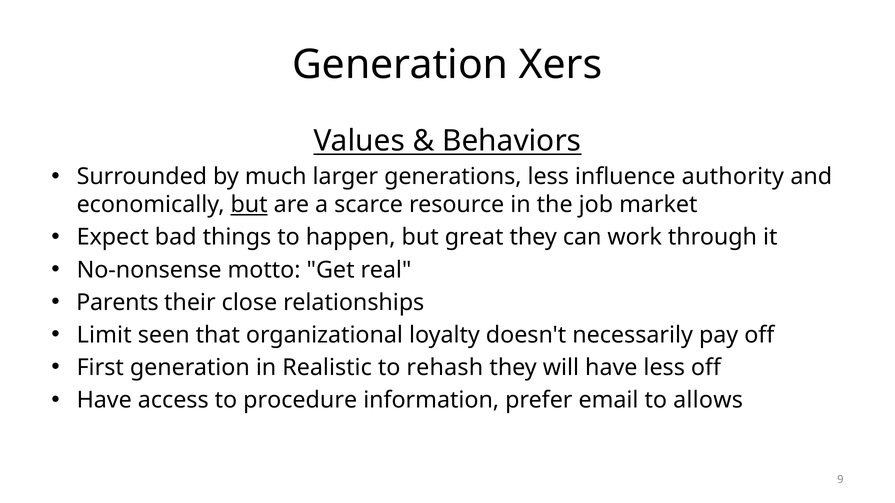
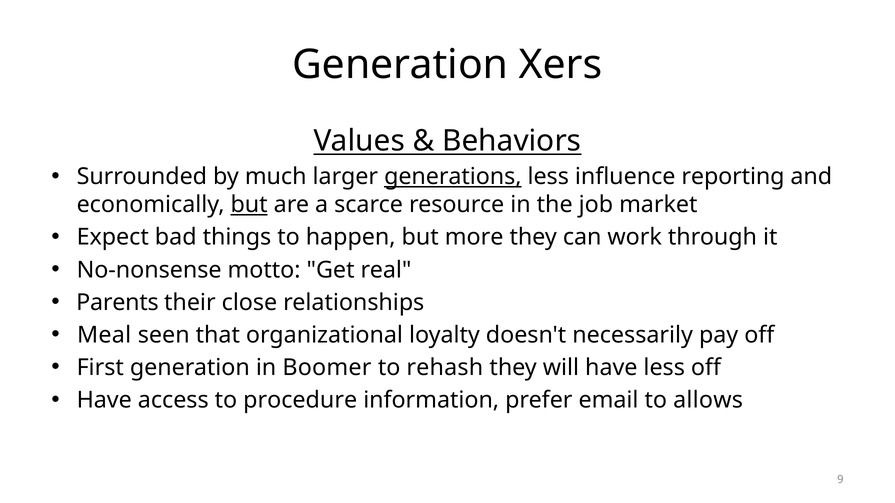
generations underline: none -> present
authority: authority -> reporting
great: great -> more
Limit: Limit -> Meal
Realistic: Realistic -> Boomer
